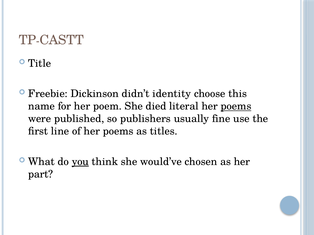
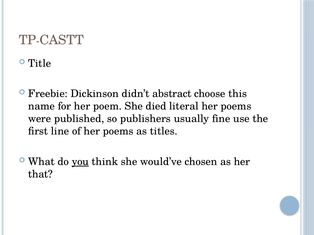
identity: identity -> abstract
poems at (236, 106) underline: present -> none
part: part -> that
